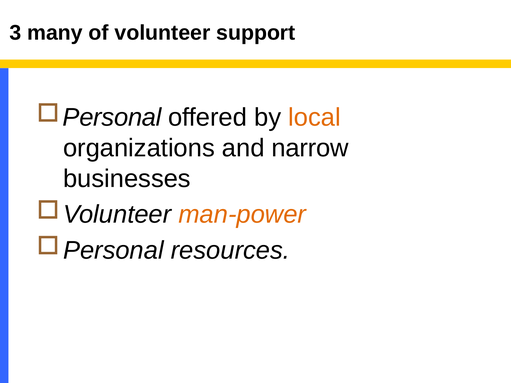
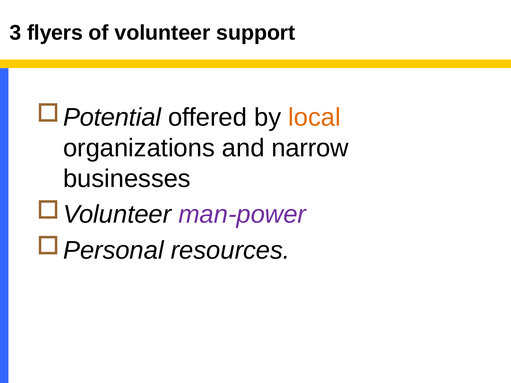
many: many -> flyers
Personal at (112, 118): Personal -> Potential
man-power colour: orange -> purple
